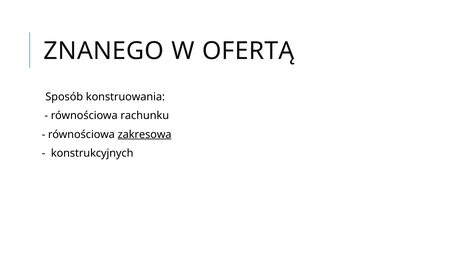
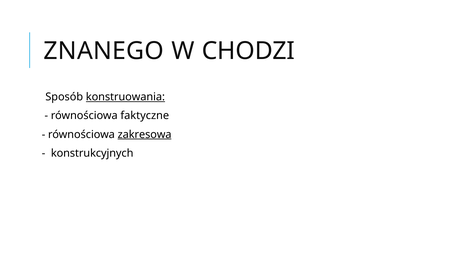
OFERTĄ: OFERTĄ -> CHODZI
konstruowania underline: none -> present
rachunku: rachunku -> faktyczne
